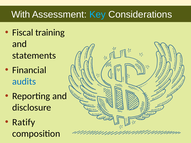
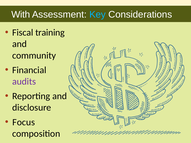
statements: statements -> community
audits colour: blue -> purple
Ratify: Ratify -> Focus
